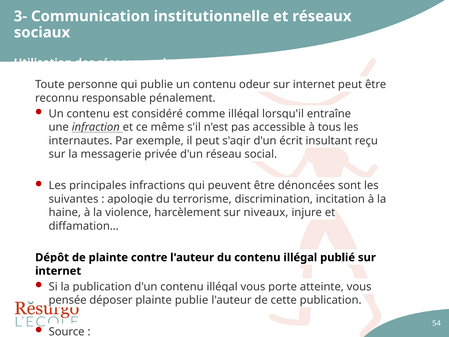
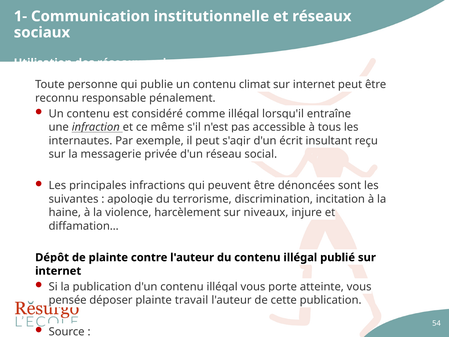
3-: 3- -> 1-
odeur: odeur -> climat
plainte publie: publie -> travail
